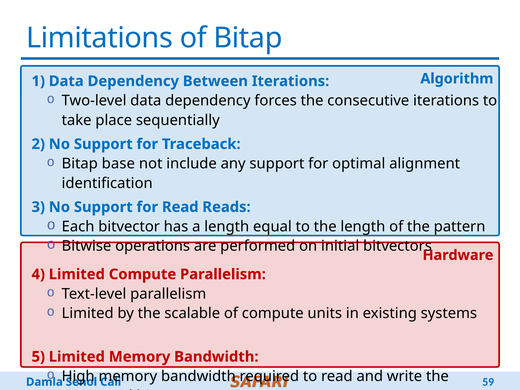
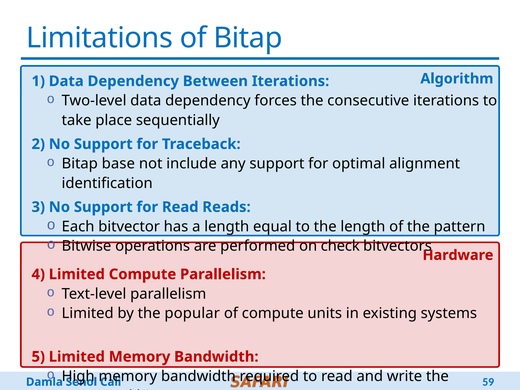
initial: initial -> check
scalable: scalable -> popular
